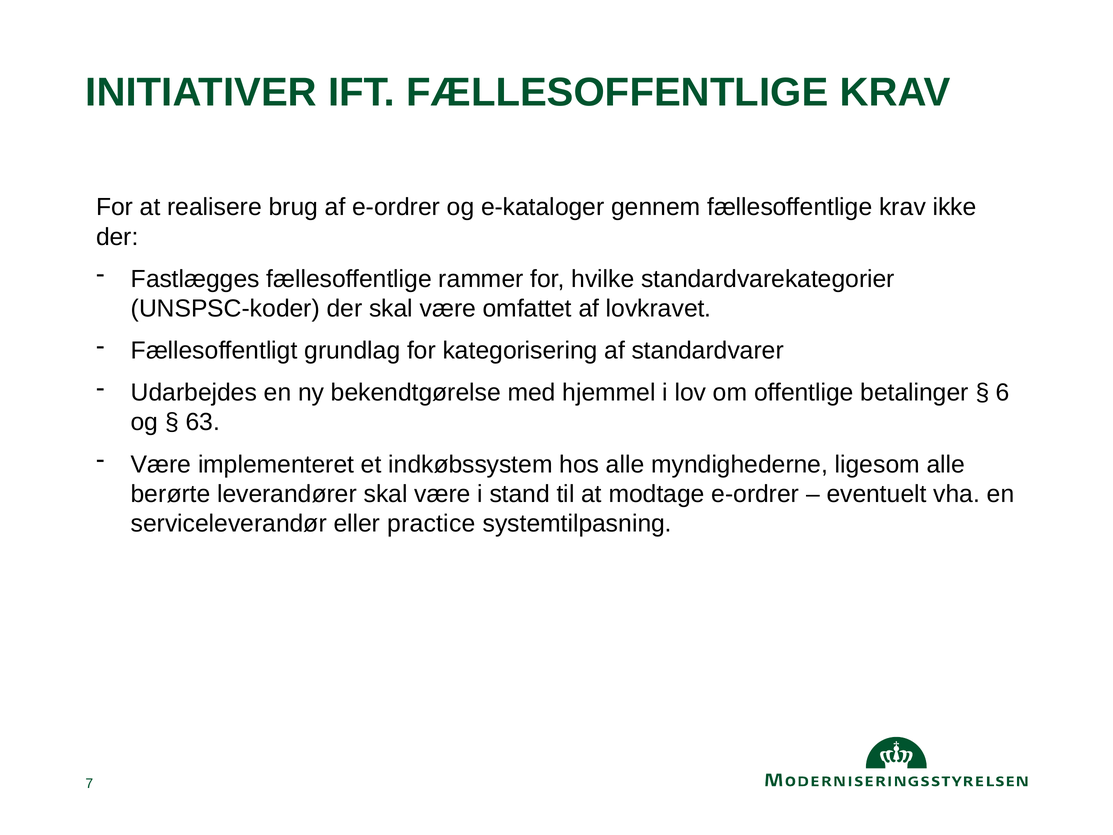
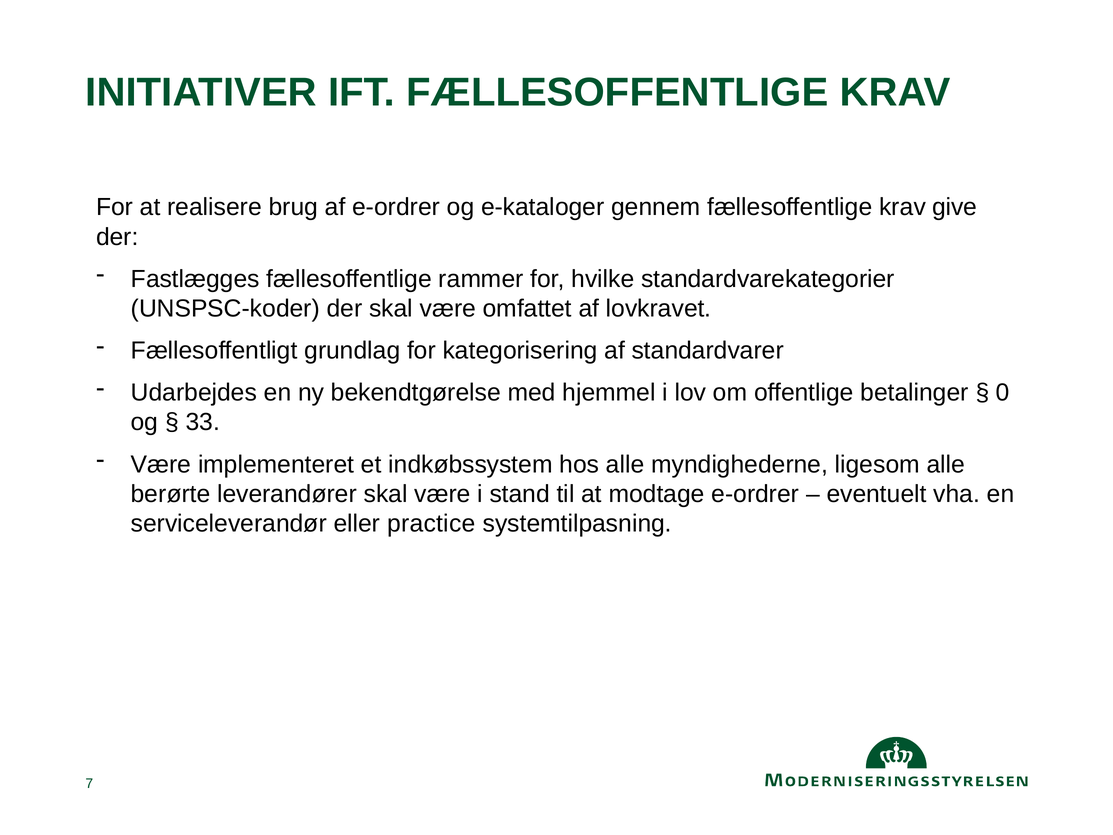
ikke: ikke -> give
6: 6 -> 0
63: 63 -> 33
